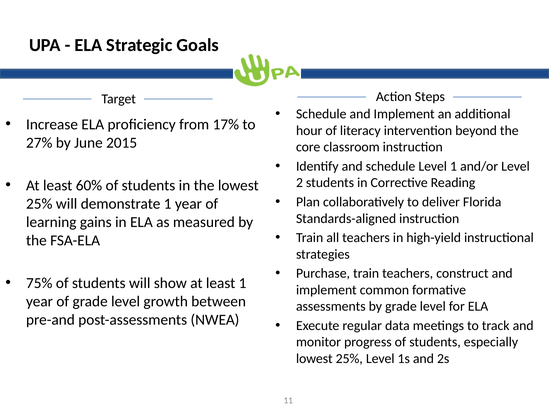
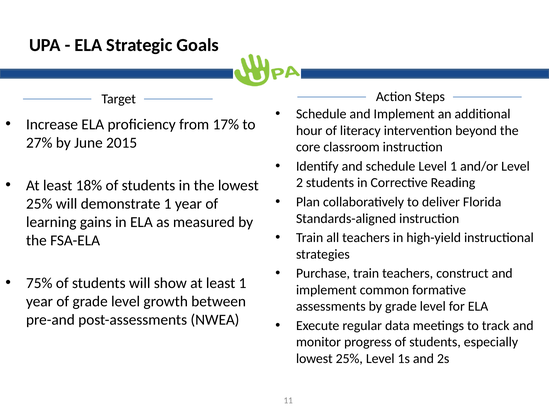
60%: 60% -> 18%
